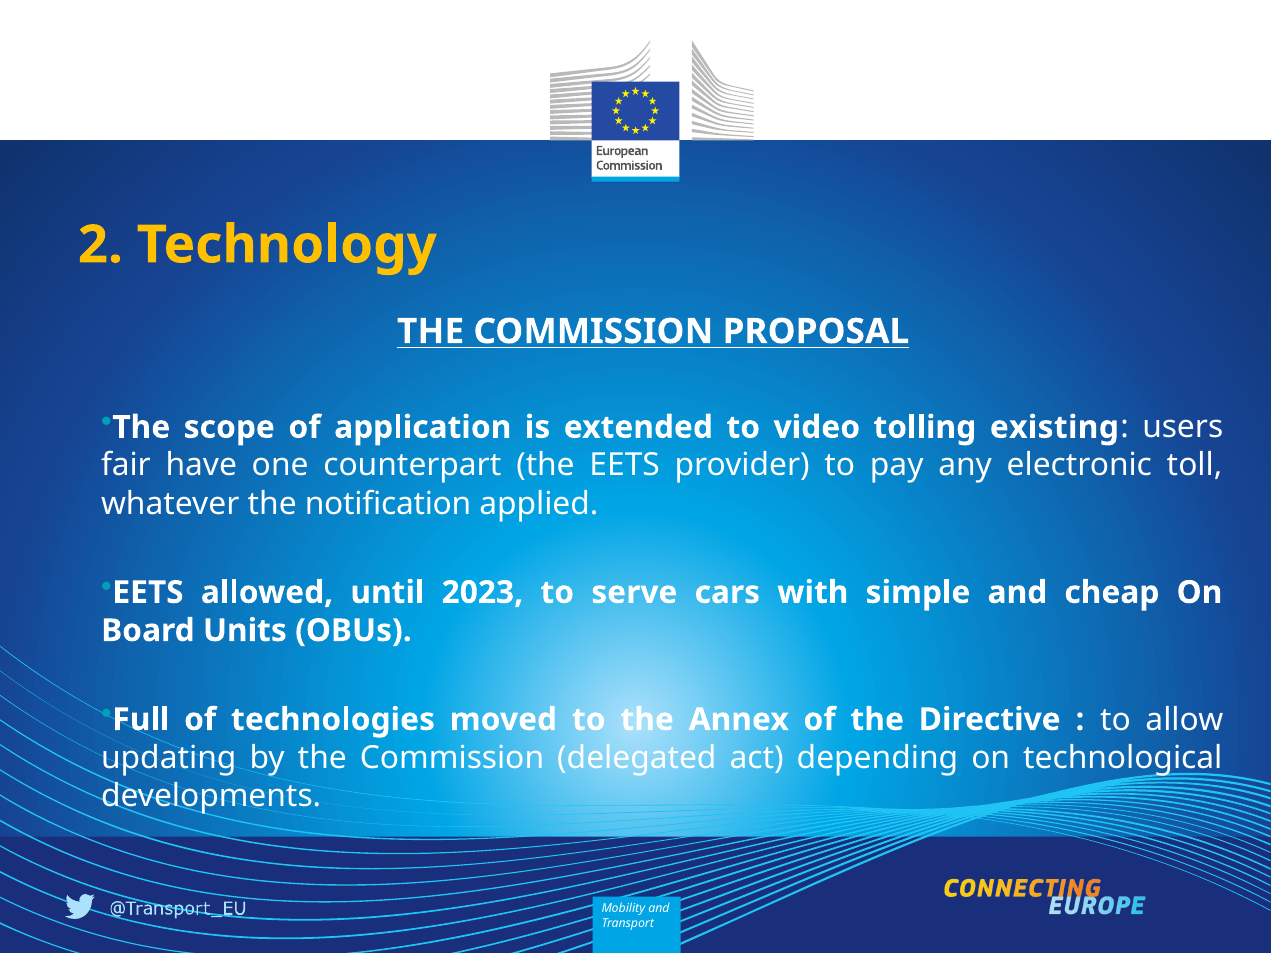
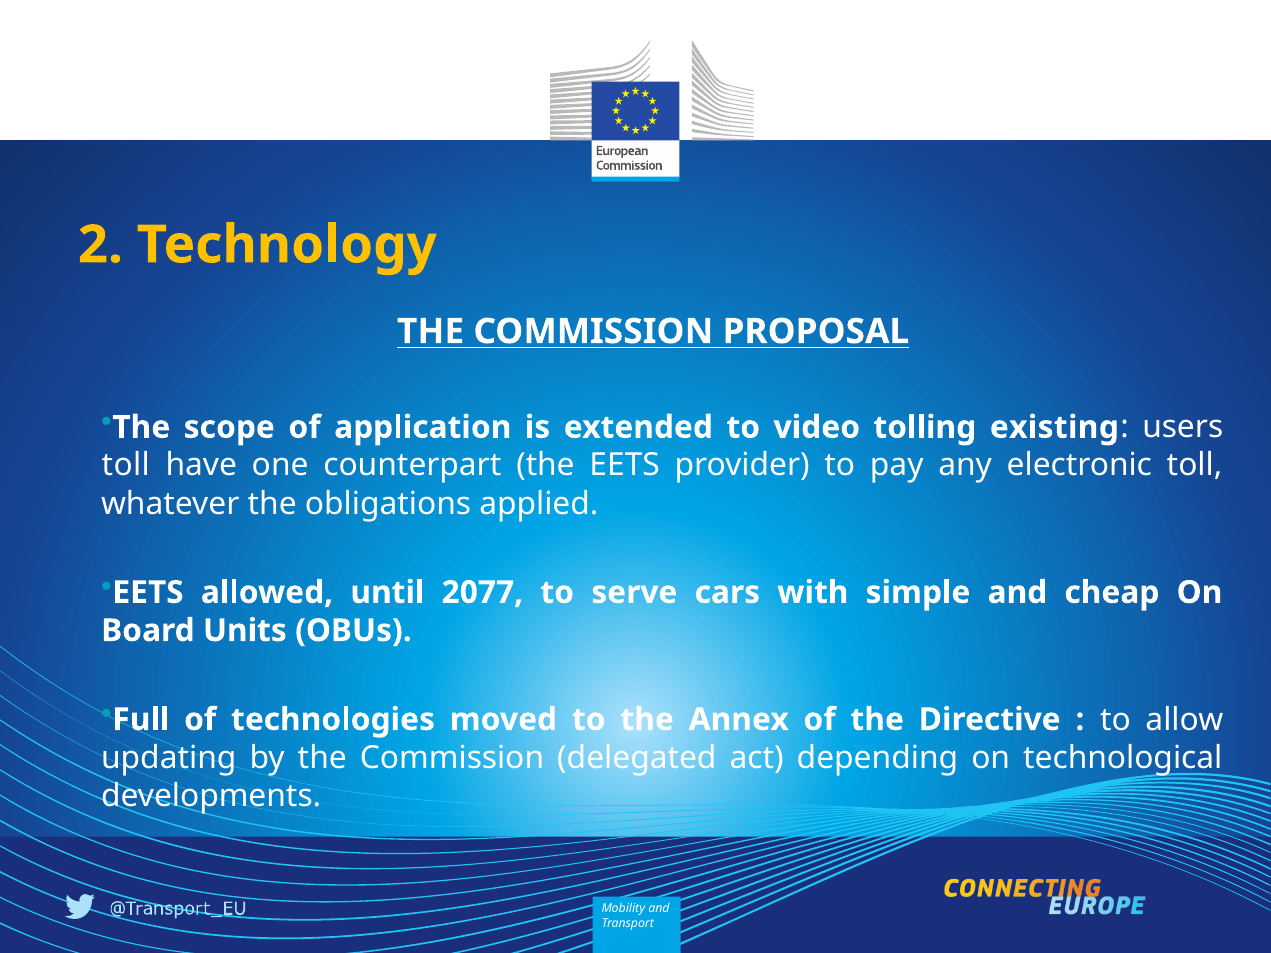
fair at (126, 466): fair -> toll
notification: notification -> obligations
2023: 2023 -> 2077
